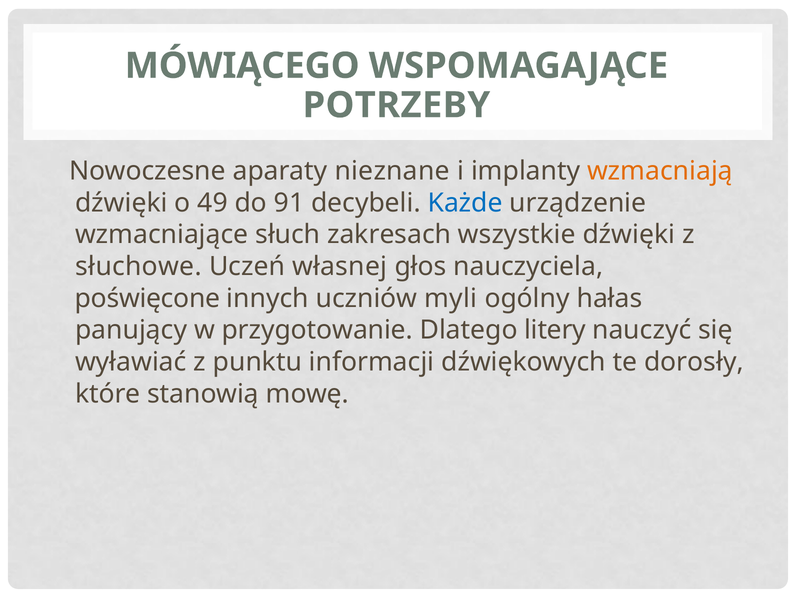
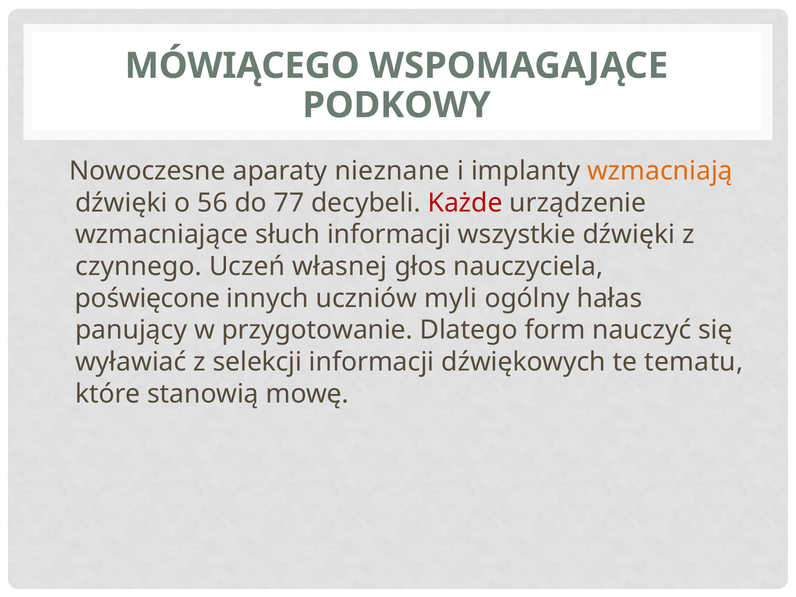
POTRZEBY: POTRZEBY -> PODKOWY
49: 49 -> 56
91: 91 -> 77
Każde colour: blue -> red
słuch zakresach: zakresach -> informacji
słuchowe: słuchowe -> czynnego
litery: litery -> form
punktu: punktu -> selekcji
dorosły: dorosły -> tematu
